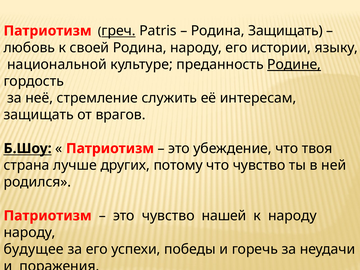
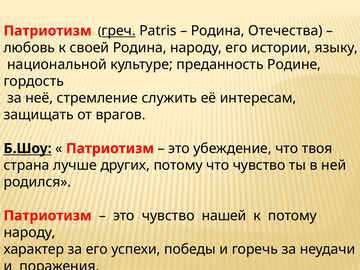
Родина Защищать: Защищать -> Отечества
Родине underline: present -> none
к народу: народу -> потому
будущее: будущее -> характер
